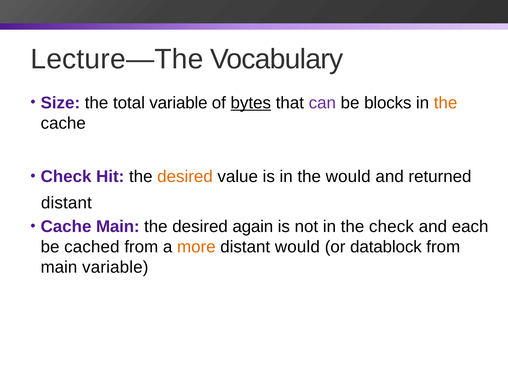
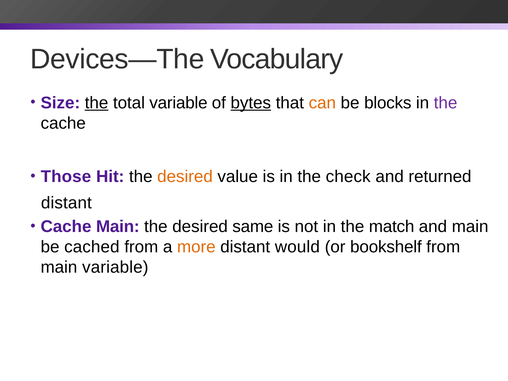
Lecture—The: Lecture—The -> Devices—The
the at (97, 103) underline: none -> present
can colour: purple -> orange
the at (446, 103) colour: orange -> purple
Check at (66, 177): Check -> Those
the would: would -> check
again: again -> same
the check: check -> match
and each: each -> main
datablock: datablock -> bookshelf
